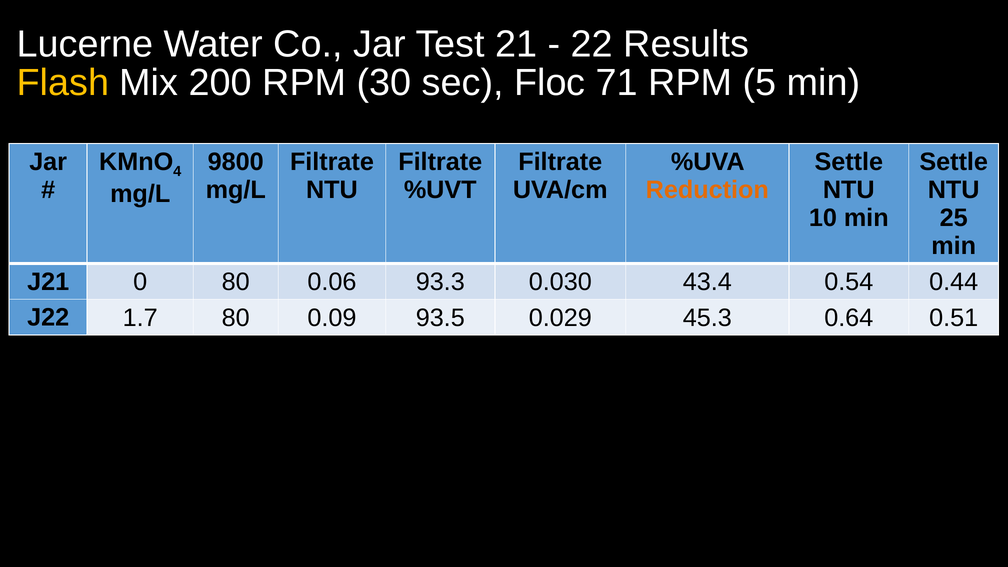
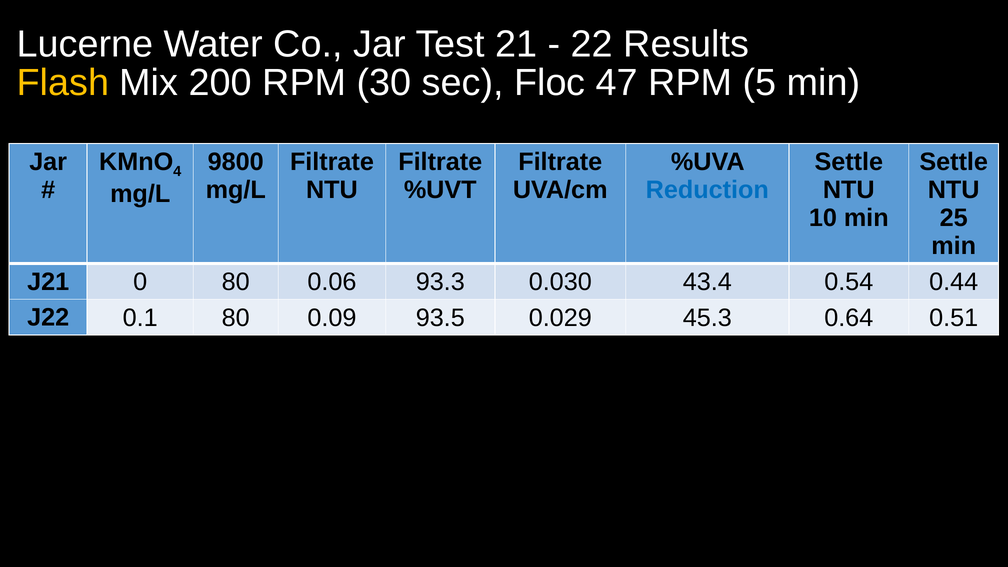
71: 71 -> 47
Reduction colour: orange -> blue
1.7: 1.7 -> 0.1
